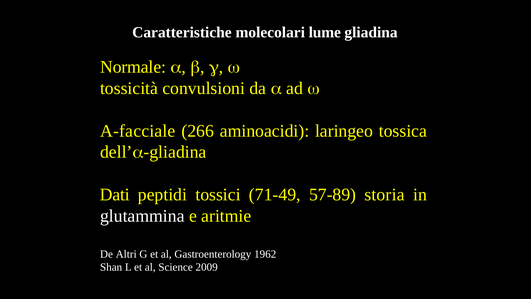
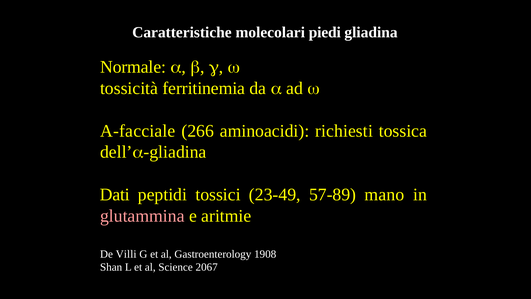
lume: lume -> piedi
convulsioni: convulsioni -> ferritinemia
laringeo: laringeo -> richiesti
71-49: 71-49 -> 23-49
storia: storia -> mano
glutammina colour: white -> pink
Altri: Altri -> Villi
1962: 1962 -> 1908
2009: 2009 -> 2067
